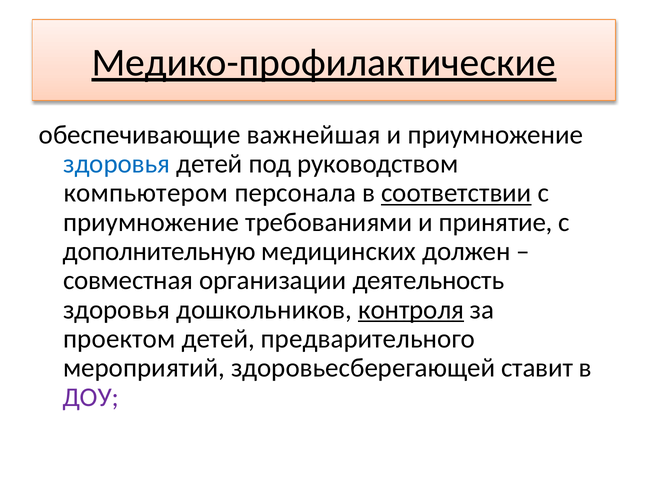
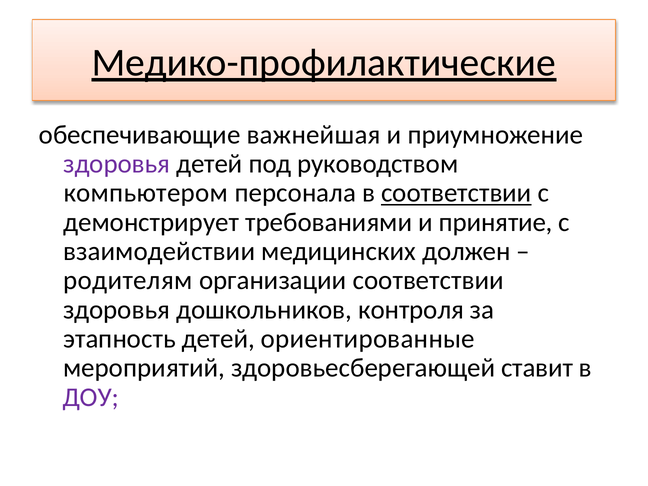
здоровья at (117, 164) colour: blue -> purple
приумножение at (151, 222): приумножение -> демонстрирует
дополнительную: дополнительную -> взаимодействии
совместная: совместная -> родителям
организации деятельность: деятельность -> соответствии
контроля underline: present -> none
проектом: проектом -> этапность
предварительного: предварительного -> ориентированные
